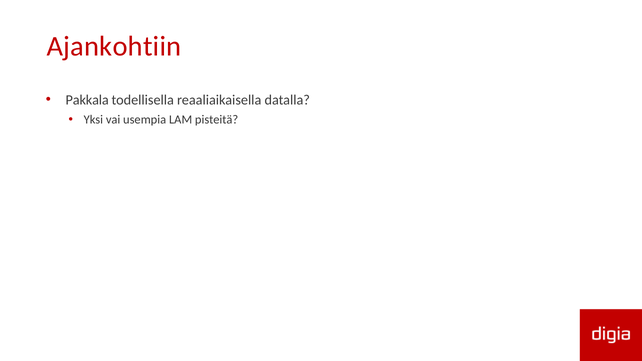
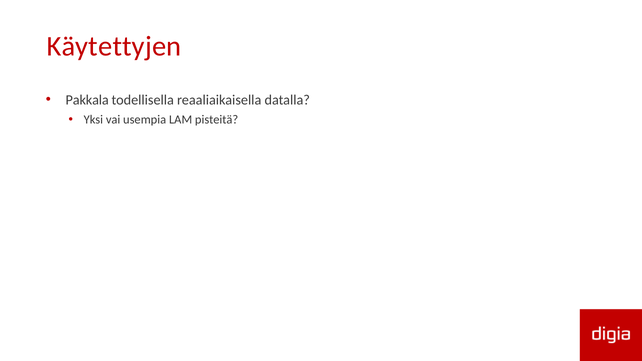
Ajankohtiin: Ajankohtiin -> Käytettyjen
